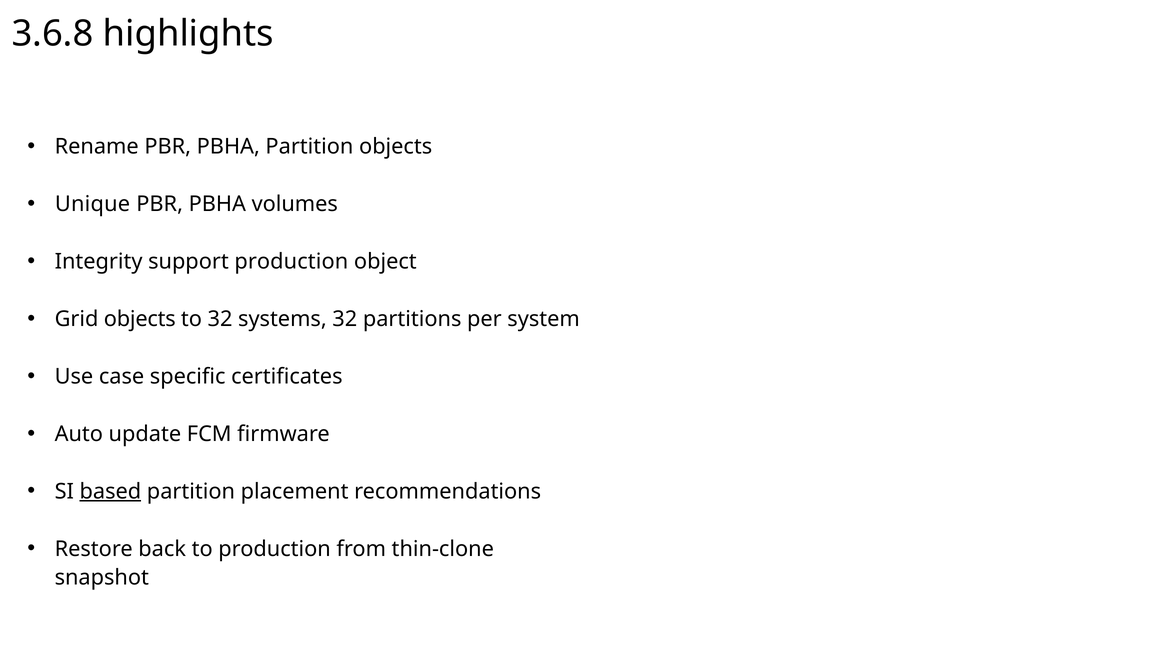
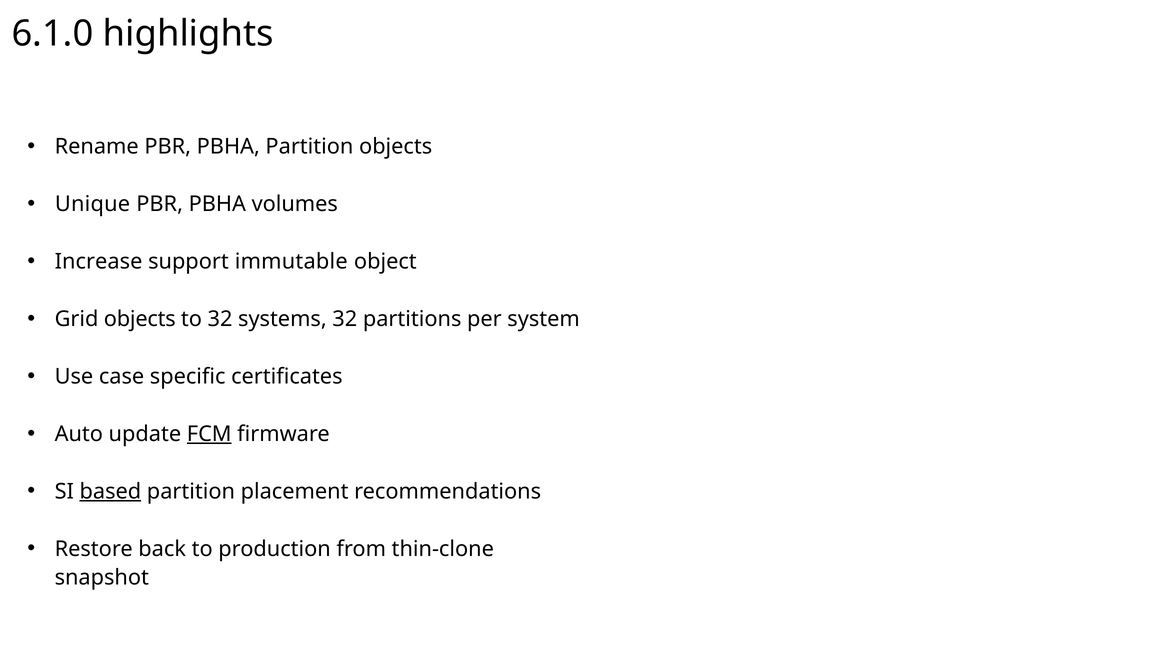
3.6.8: 3.6.8 -> 6.1.0
Integrity: Integrity -> Increase
support production: production -> immutable
FCM underline: none -> present
